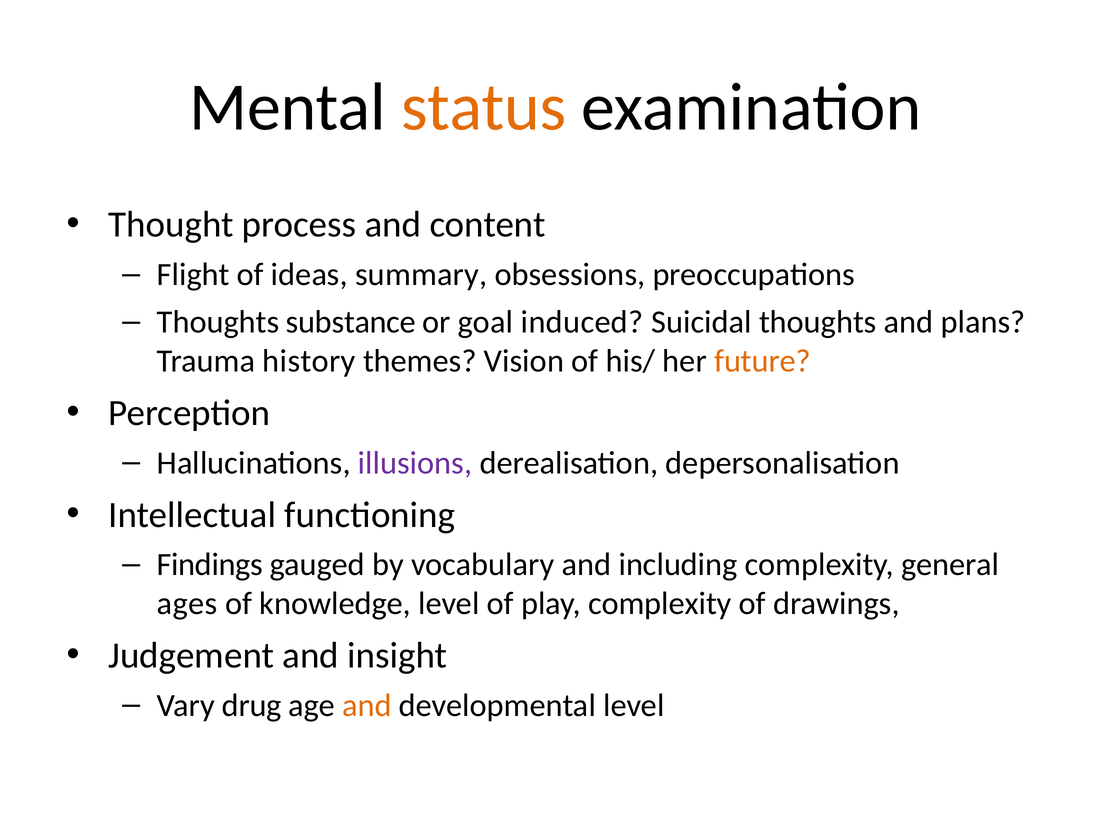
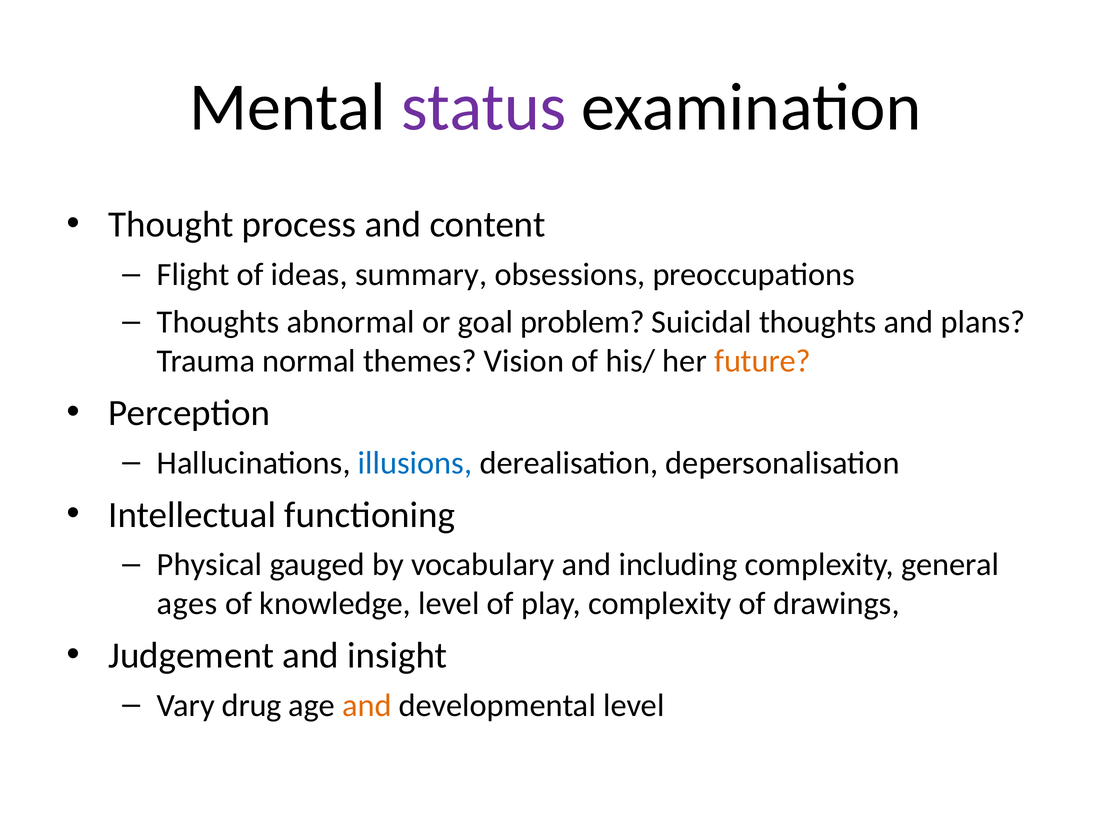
status colour: orange -> purple
substance: substance -> abnormal
induced: induced -> problem
history: history -> normal
illusions colour: purple -> blue
Findings: Findings -> Physical
